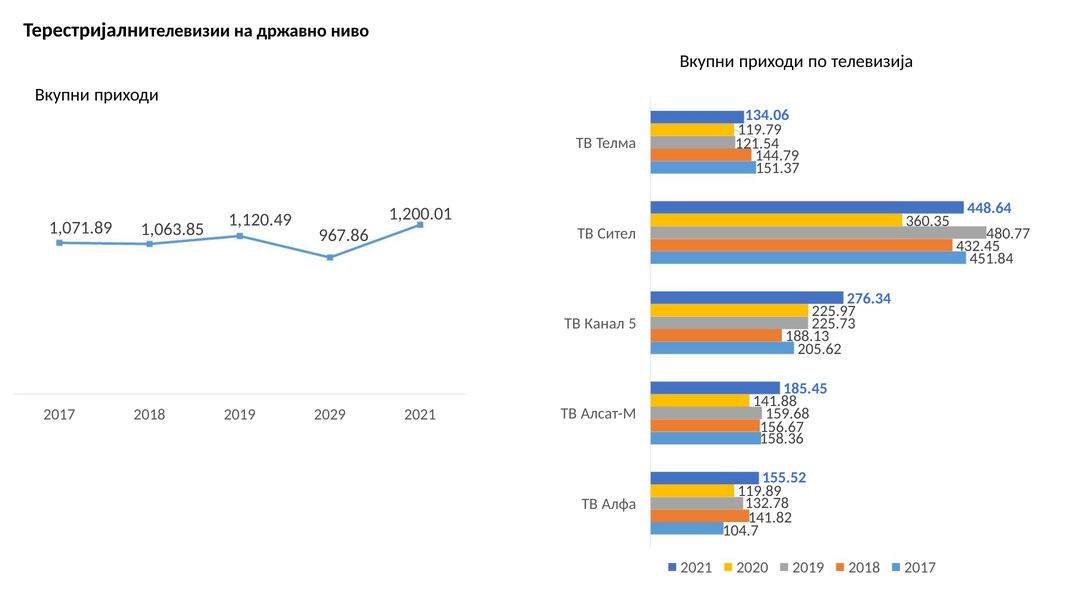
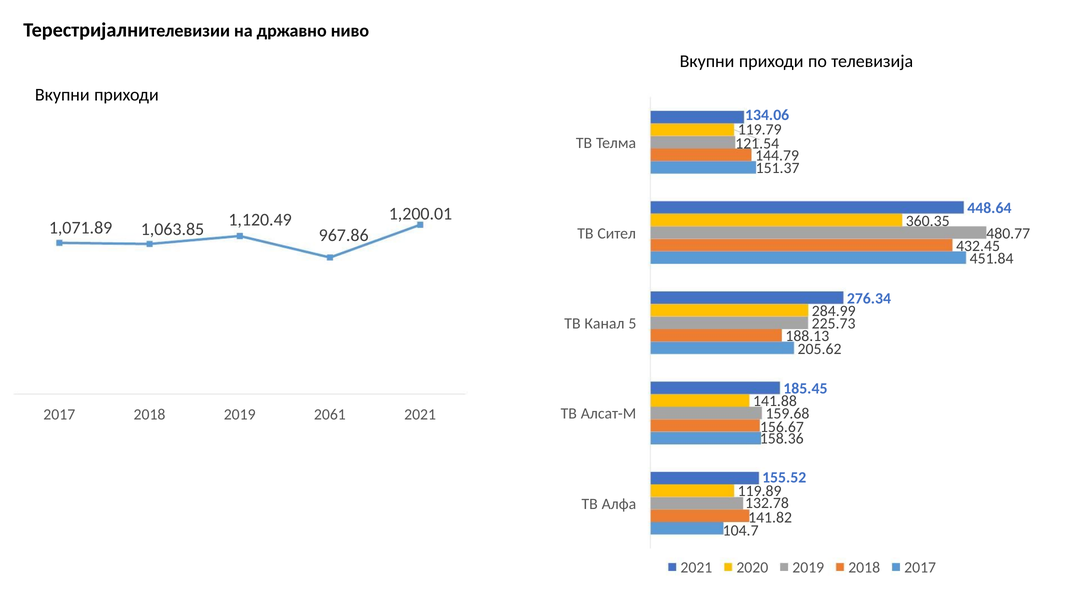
225.97: 225.97 -> 284.99
2029: 2029 -> 2061
